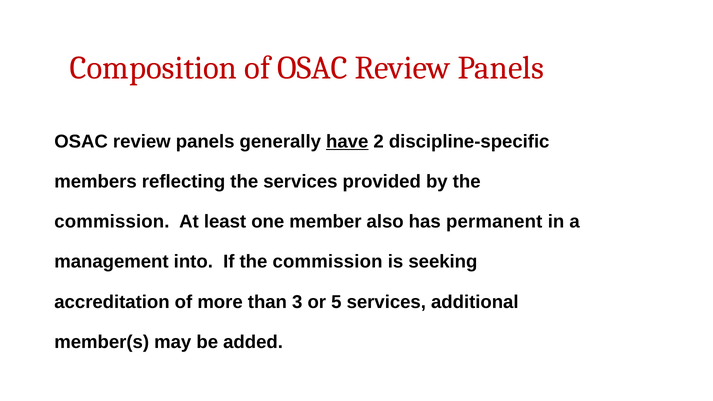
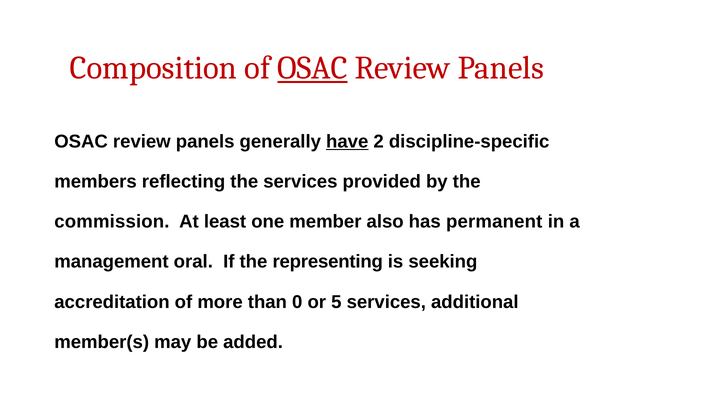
OSAC at (313, 68) underline: none -> present
into: into -> oral
If the commission: commission -> representing
3: 3 -> 0
